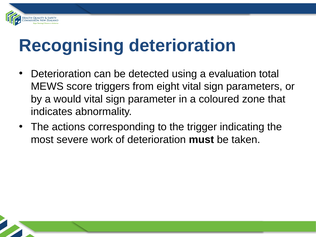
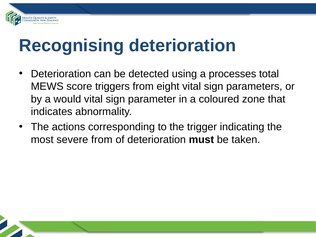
evaluation: evaluation -> processes
severe work: work -> from
